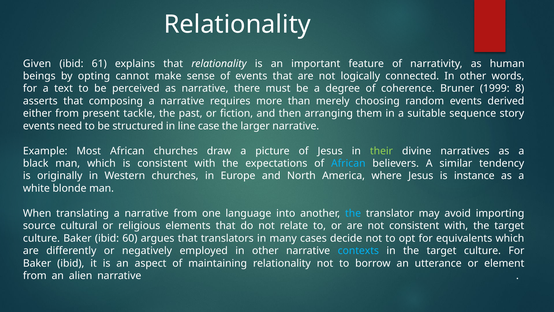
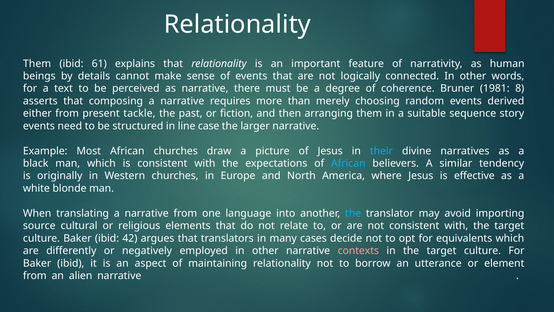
Given at (37, 63): Given -> Them
opting: opting -> details
1999: 1999 -> 1981
their colour: light green -> light blue
instance: instance -> effective
60: 60 -> 42
contexts colour: light blue -> pink
